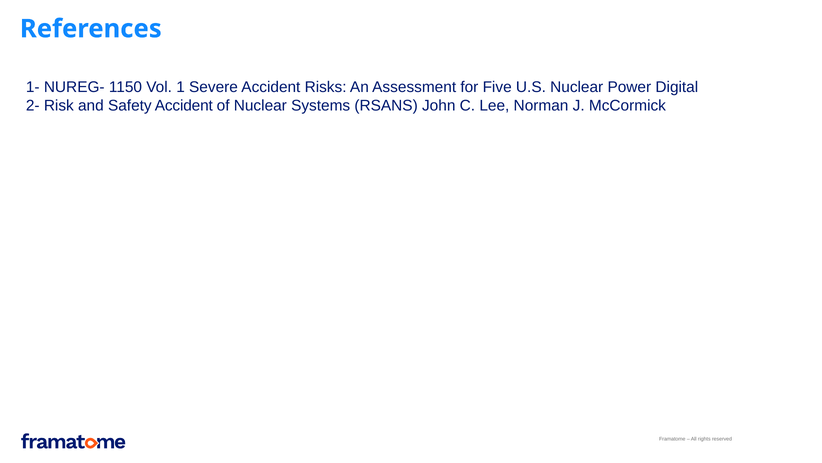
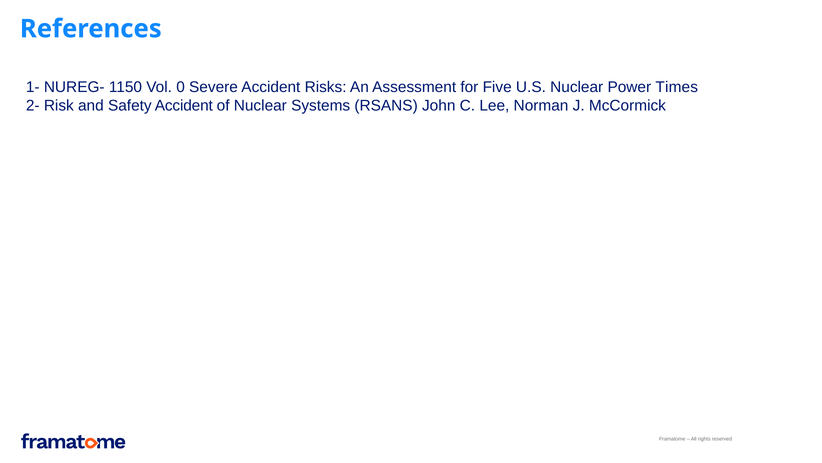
1: 1 -> 0
Digital: Digital -> Times
